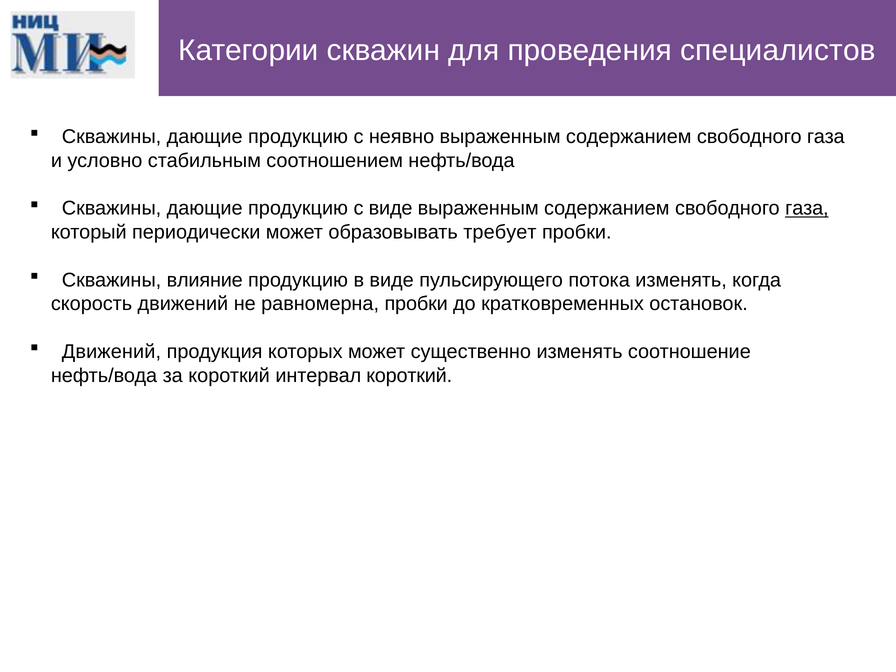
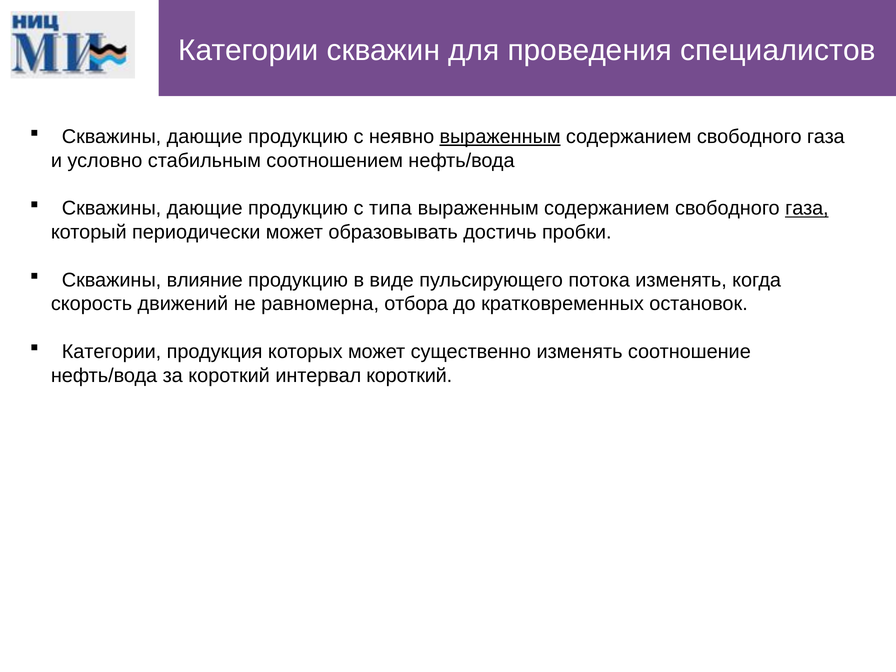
выраженным at (500, 137) underline: none -> present
с виде: виде -> типа
требует: требует -> достичь
равномерна пробки: пробки -> отбора
Движений at (111, 352): Движений -> Категории
